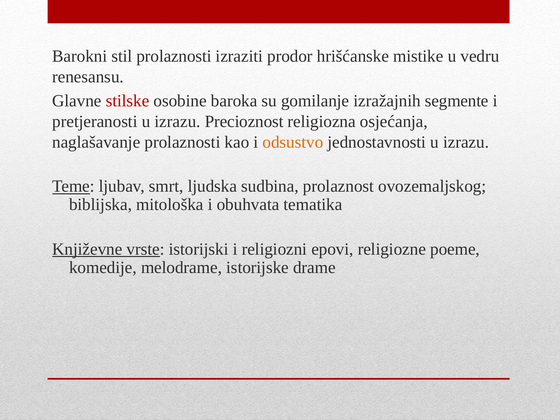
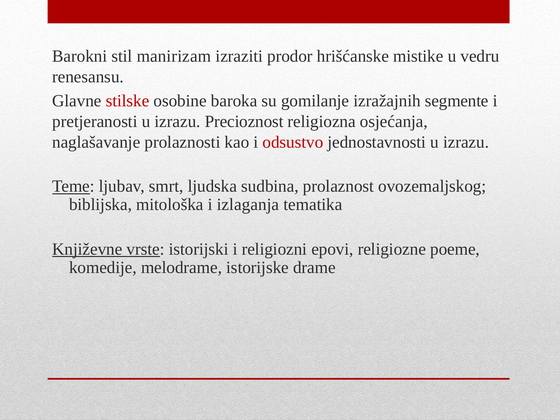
stil prolaznosti: prolaznosti -> manirizam
odsustvo colour: orange -> red
obuhvata: obuhvata -> izlaganja
